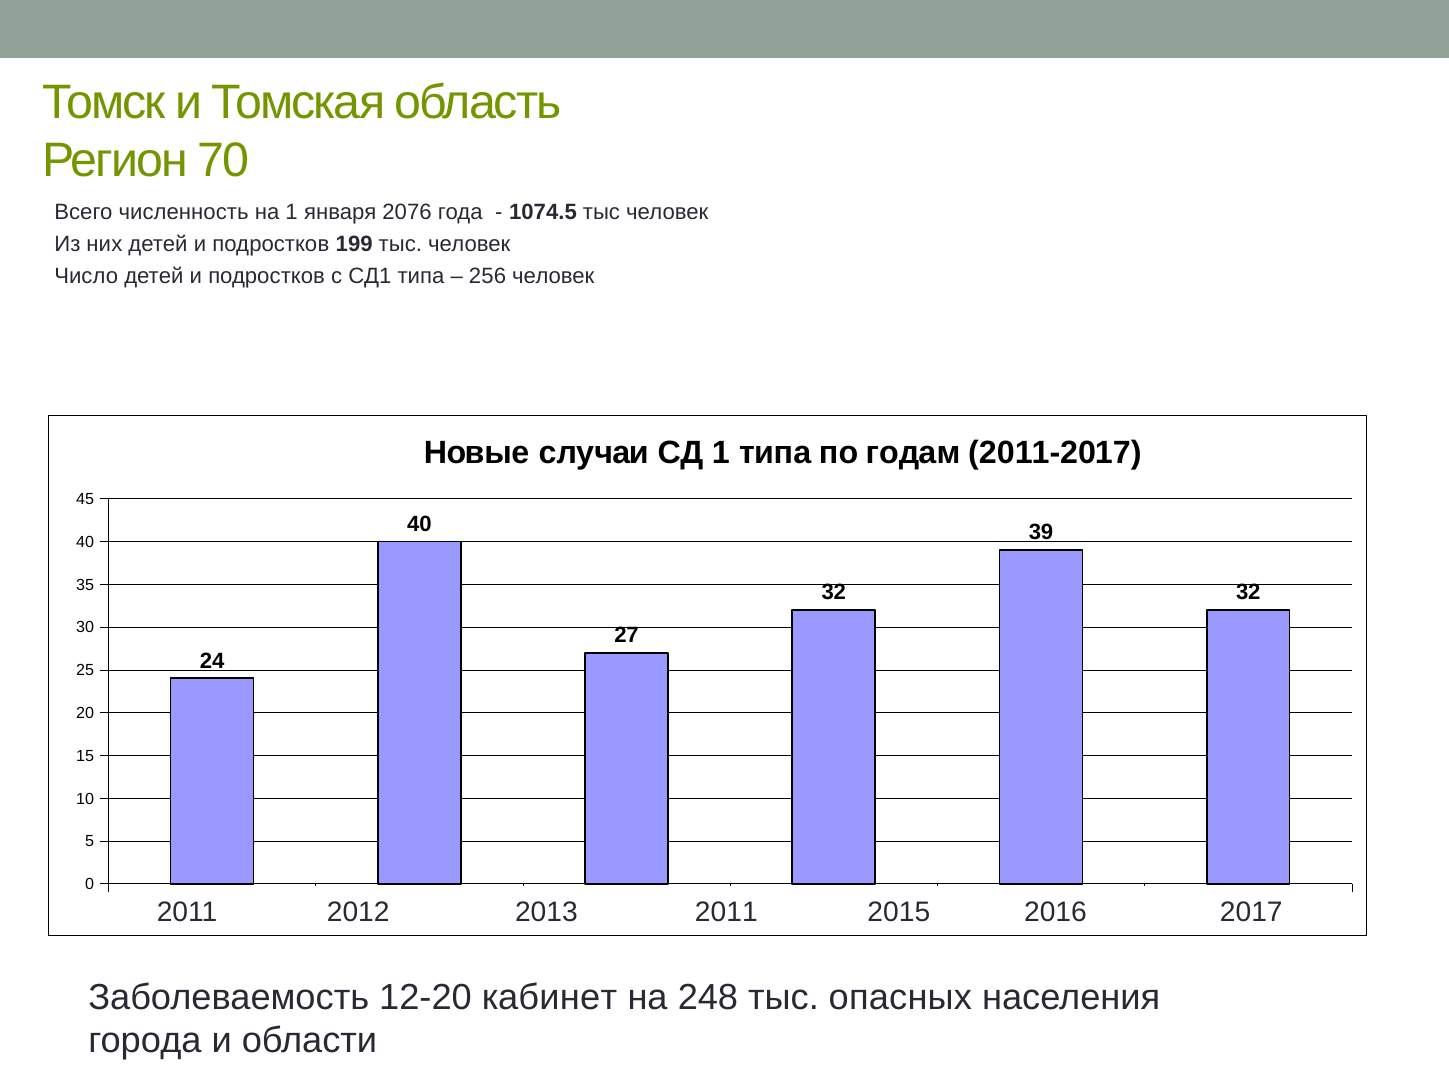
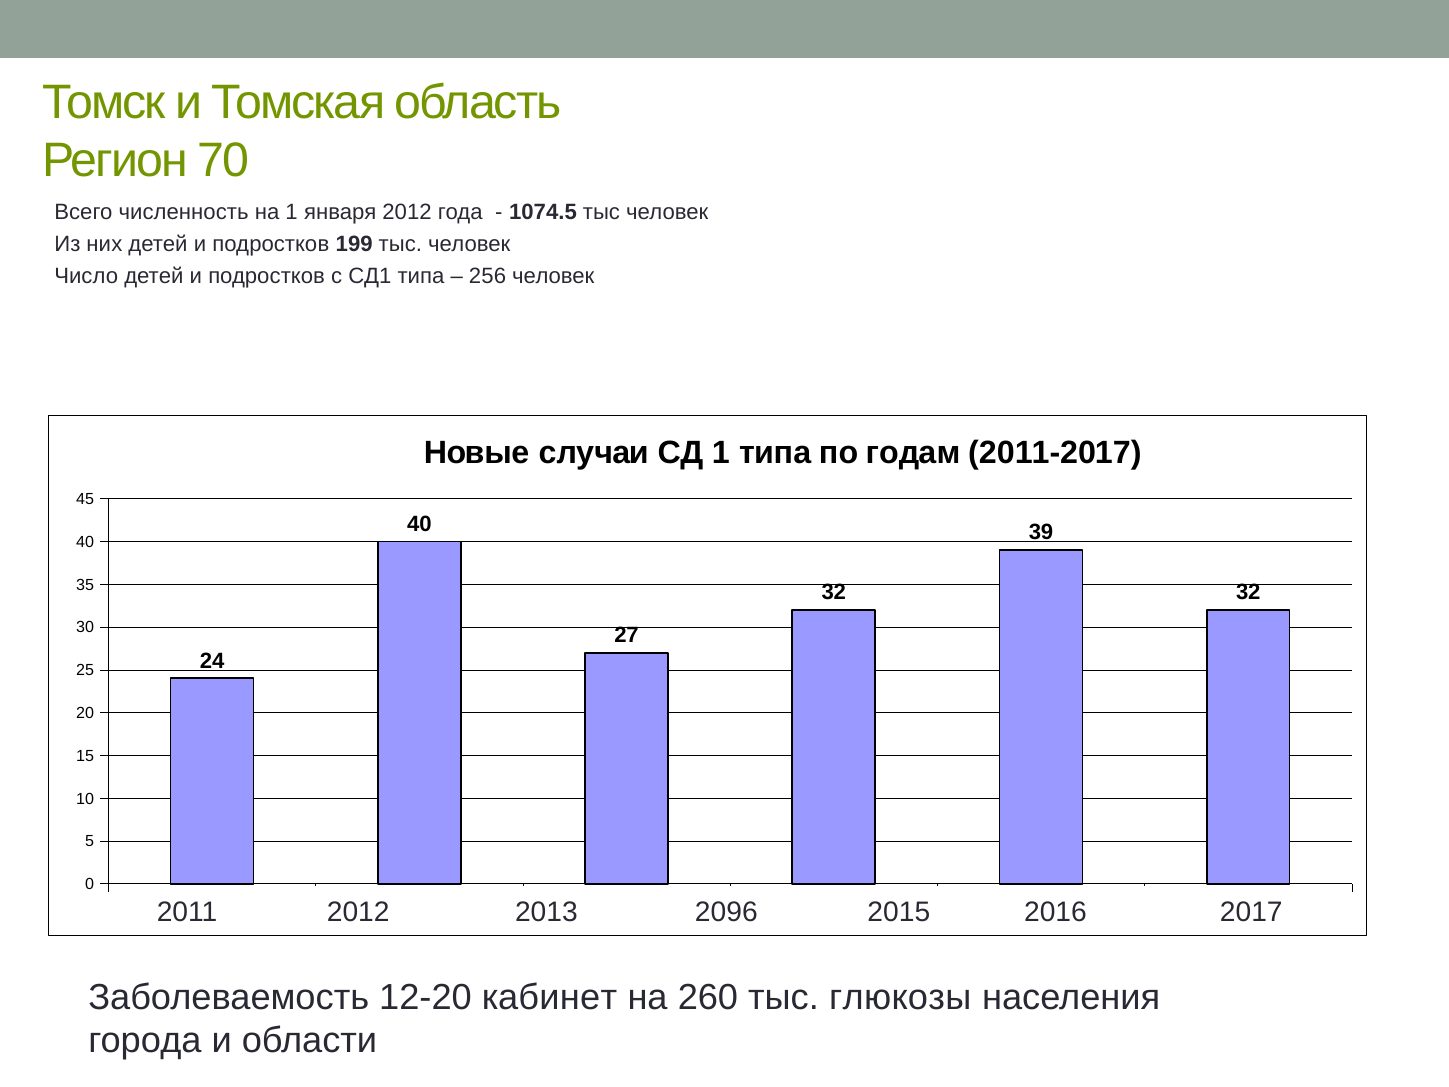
января 2076: 2076 -> 2012
2013 2011: 2011 -> 2096
248: 248 -> 260
опасных: опасных -> глюкозы
